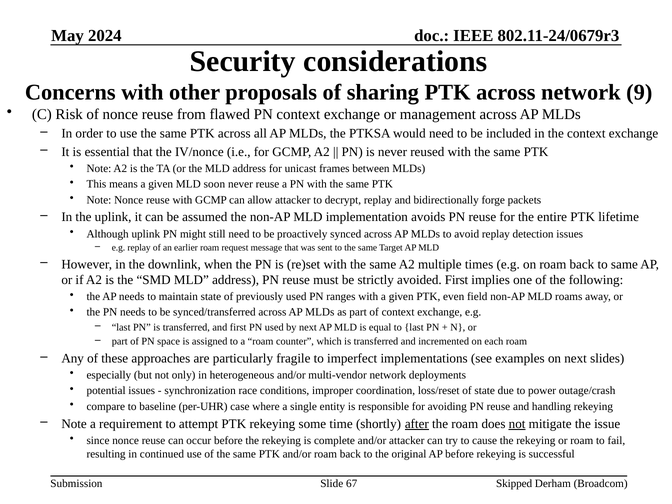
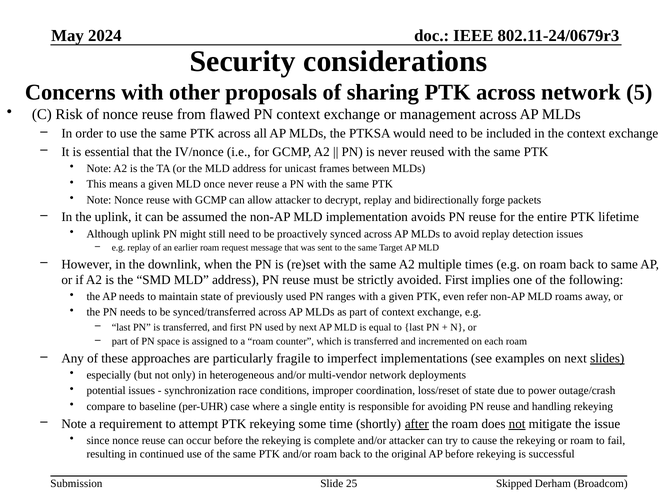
9: 9 -> 5
soon: soon -> once
field: field -> refer
slides underline: none -> present
67: 67 -> 25
